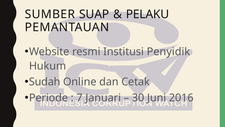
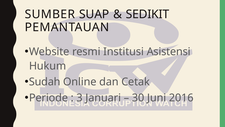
PELAKU: PELAKU -> SEDIKIT
Penyidik: Penyidik -> Asistensi
7: 7 -> 3
